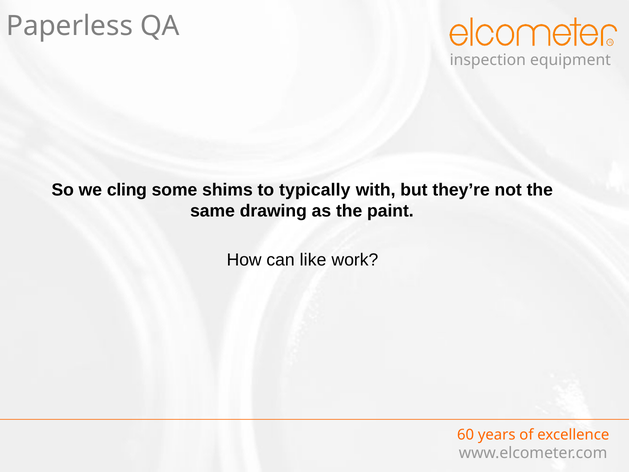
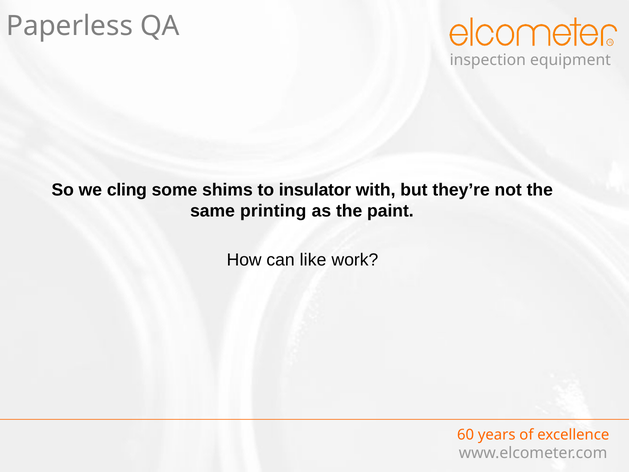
typically: typically -> insulator
drawing: drawing -> printing
